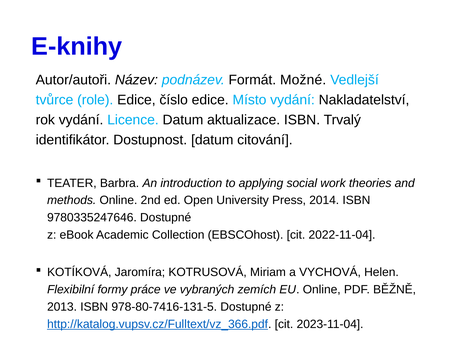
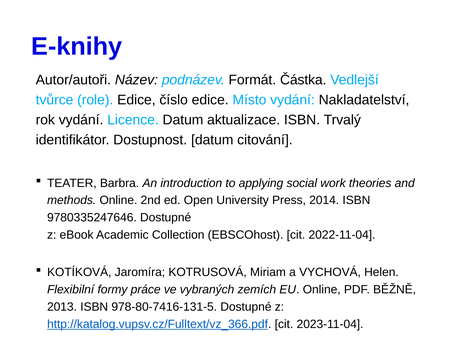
Možné: Možné -> Částka
